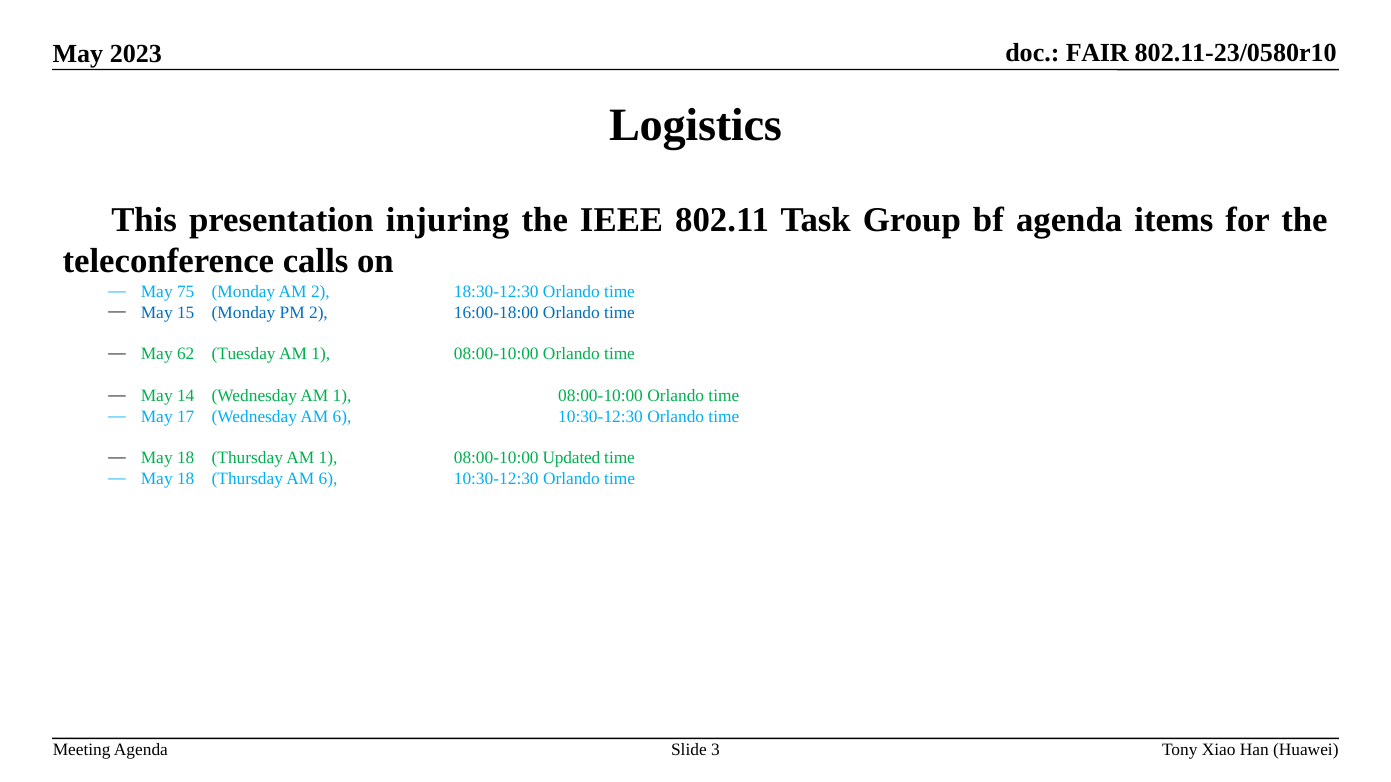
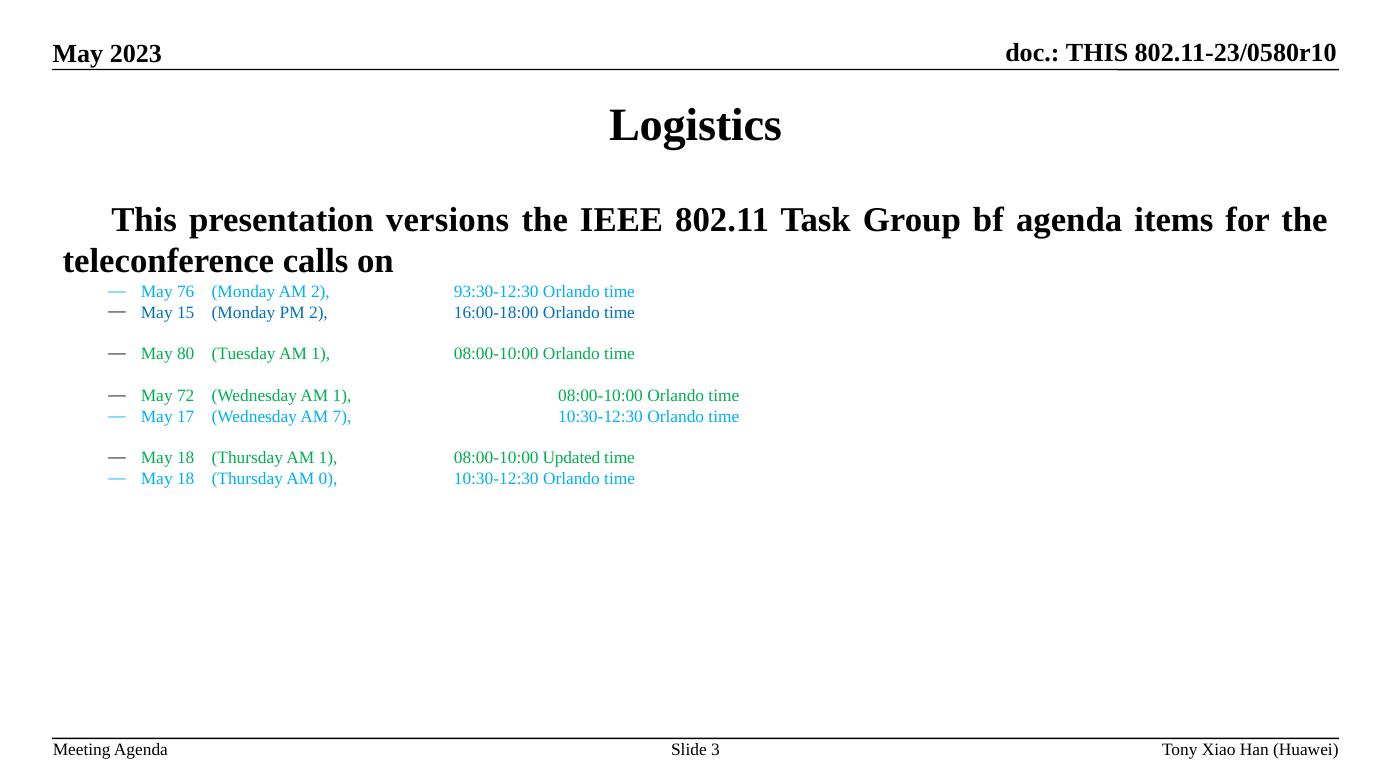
FAIR at (1097, 52): FAIR -> THIS
injuring: injuring -> versions
75: 75 -> 76
18:30-12:30: 18:30-12:30 -> 93:30-12:30
62: 62 -> 80
14: 14 -> 72
Wednesday AM 6: 6 -> 7
Thursday AM 6: 6 -> 0
